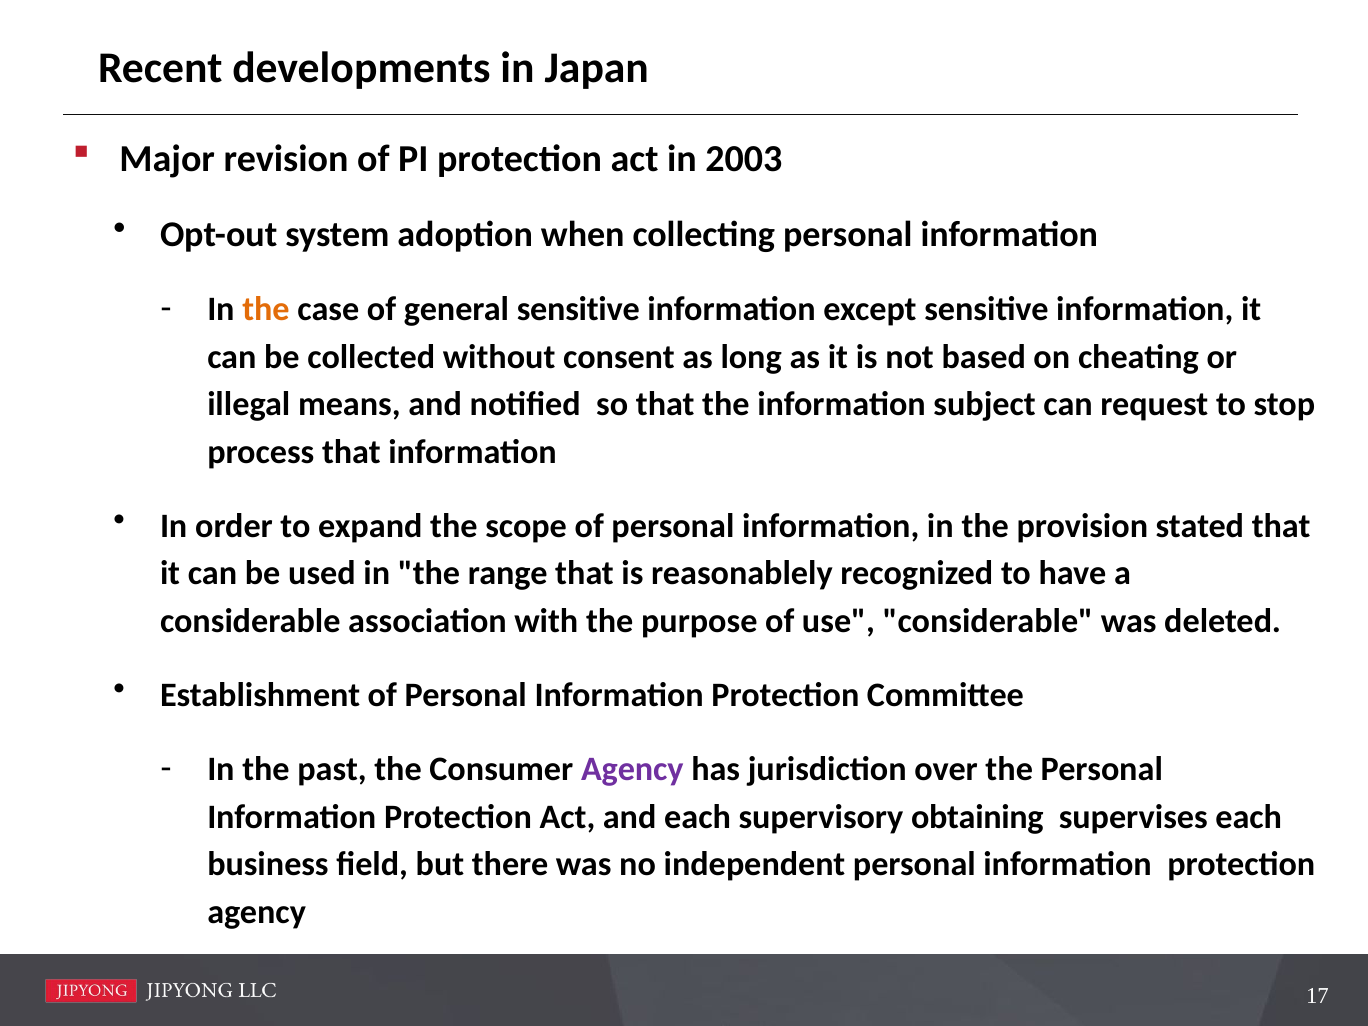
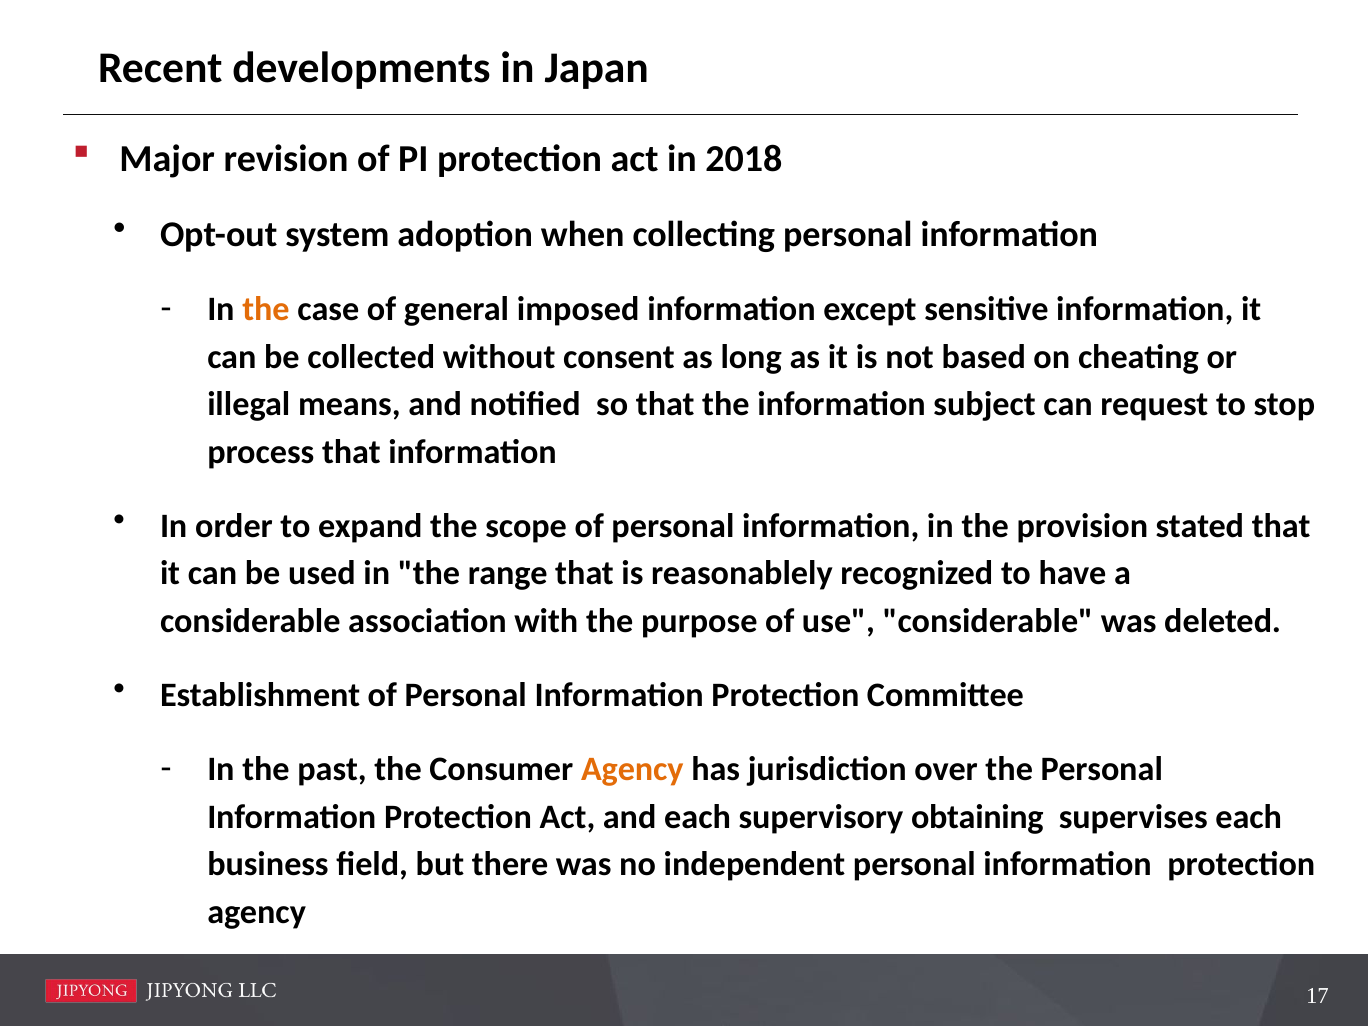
2003: 2003 -> 2018
general sensitive: sensitive -> imposed
Agency at (632, 769) colour: purple -> orange
